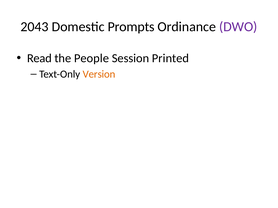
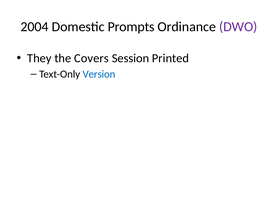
2043: 2043 -> 2004
Read: Read -> They
People: People -> Covers
Version colour: orange -> blue
